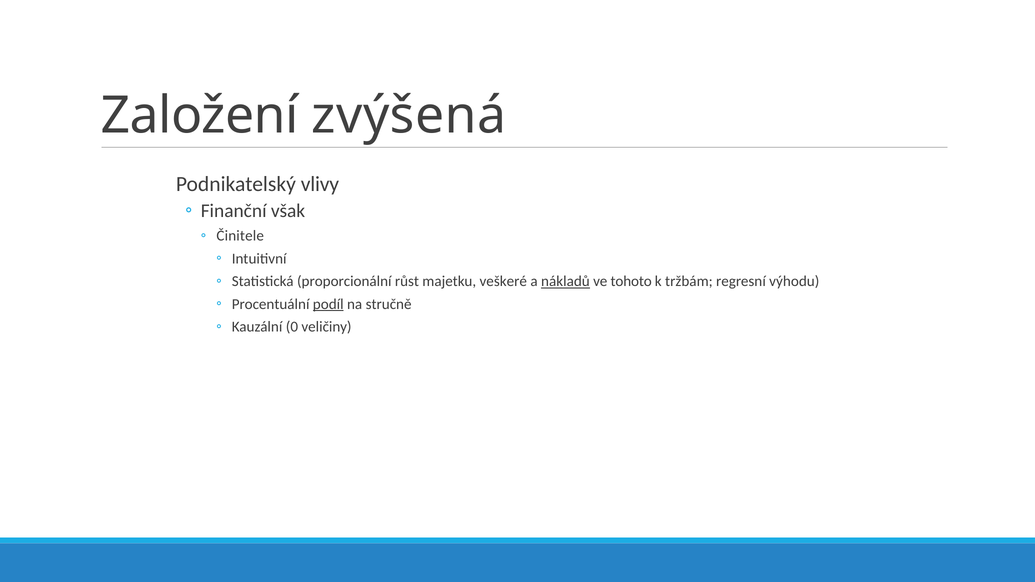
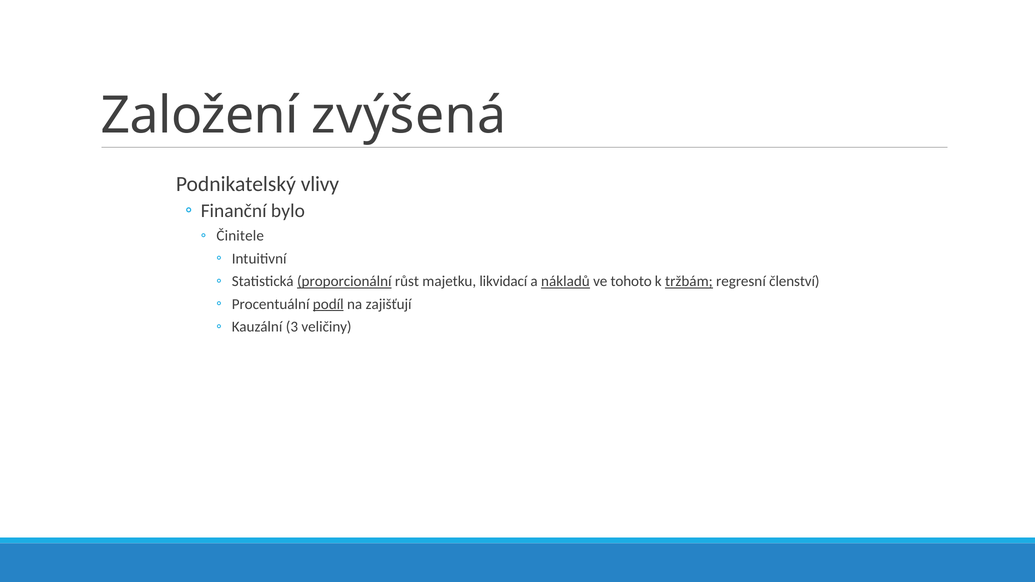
však: však -> bylo
proporcionální underline: none -> present
veškeré: veškeré -> likvidací
tržbám underline: none -> present
výhodu: výhodu -> členství
stručně: stručně -> zajišťují
0: 0 -> 3
